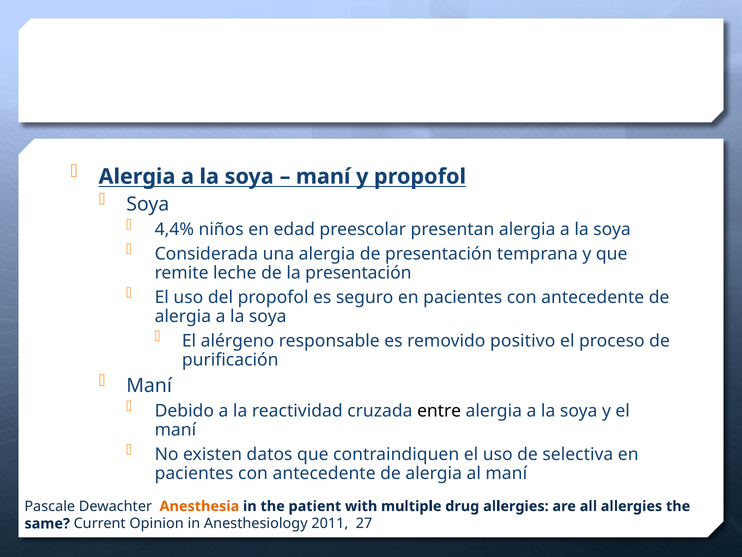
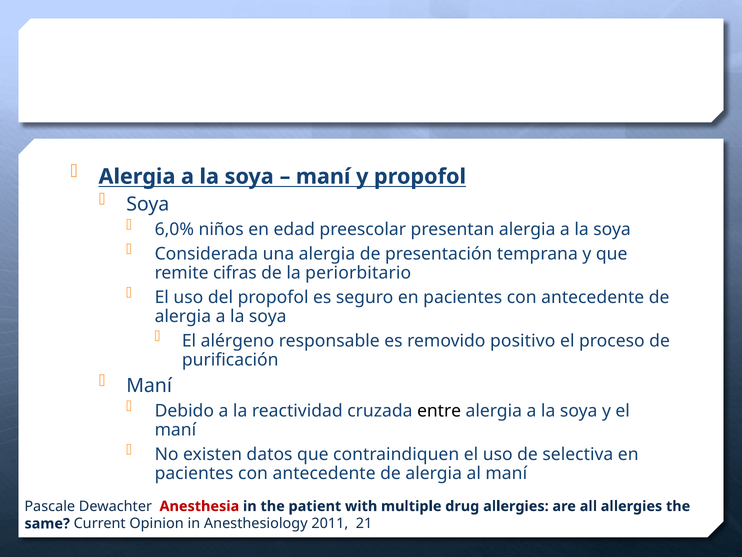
4,4%: 4,4% -> 6,0%
leche: leche -> cifras
la presentación: presentación -> periorbitario
Anesthesia colour: orange -> red
27: 27 -> 21
